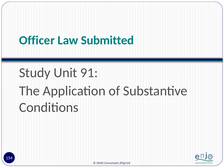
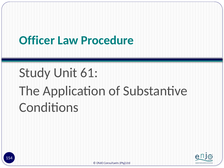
Submitted: Submitted -> Procedure
91: 91 -> 61
